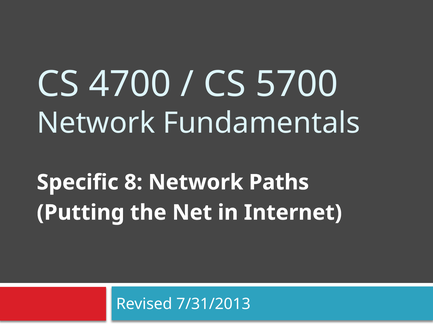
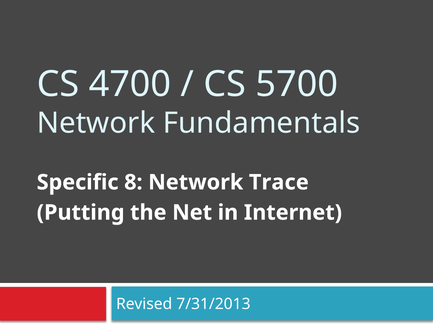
Paths: Paths -> Trace
